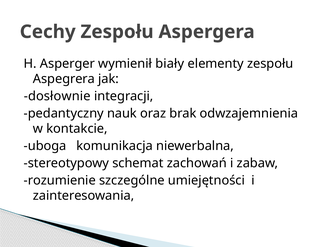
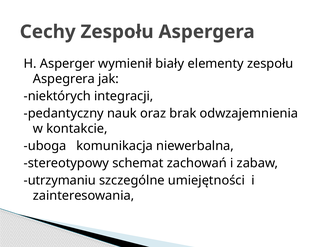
dosłownie: dosłownie -> niektórych
rozumienie: rozumienie -> utrzymaniu
